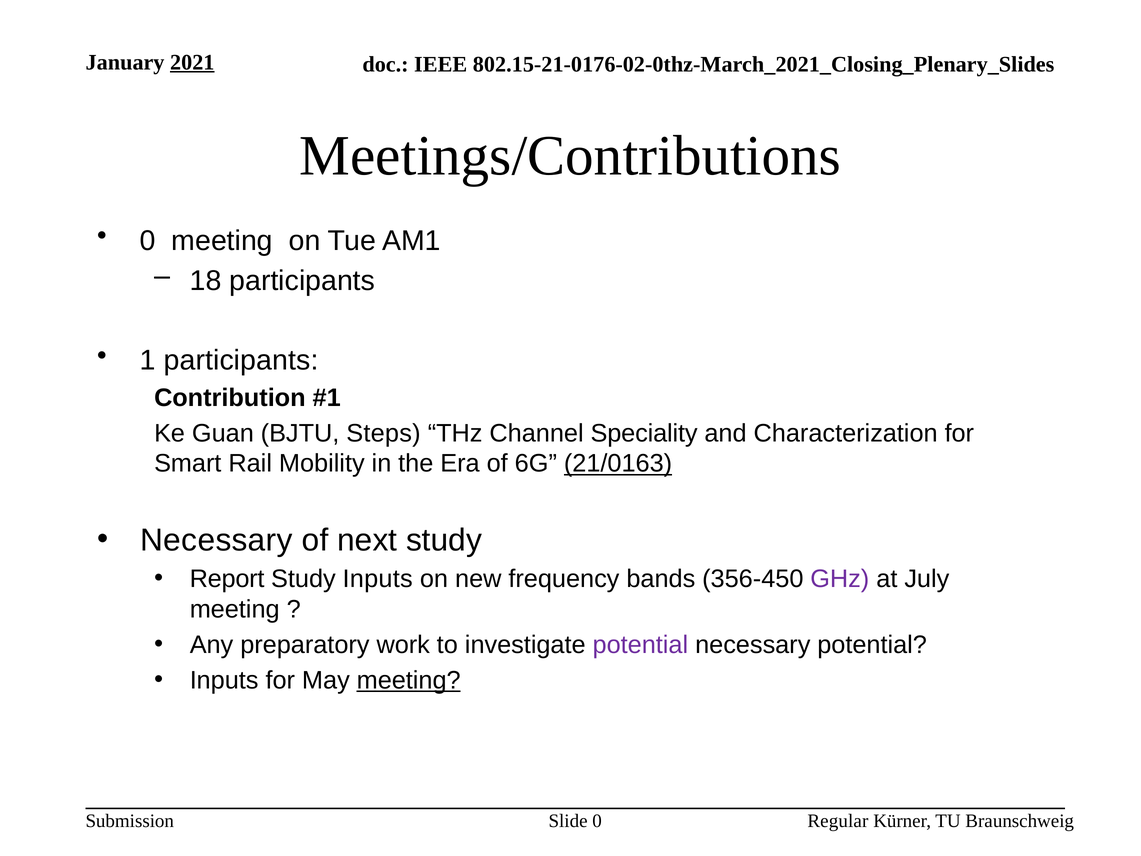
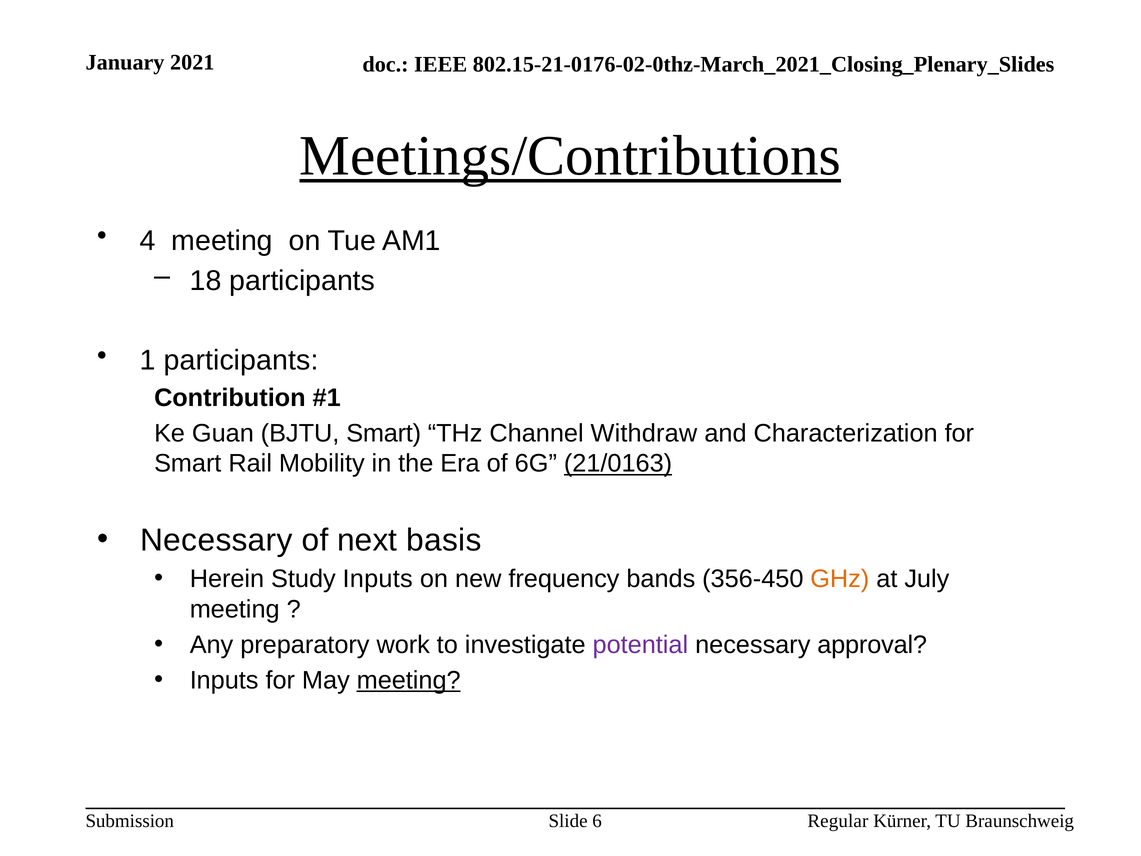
2021 underline: present -> none
Meetings/Contributions underline: none -> present
0 at (148, 241): 0 -> 4
BJTU Steps: Steps -> Smart
Speciality: Speciality -> Withdraw
next study: study -> basis
Report: Report -> Herein
GHz colour: purple -> orange
necessary potential: potential -> approval
Slide 0: 0 -> 6
